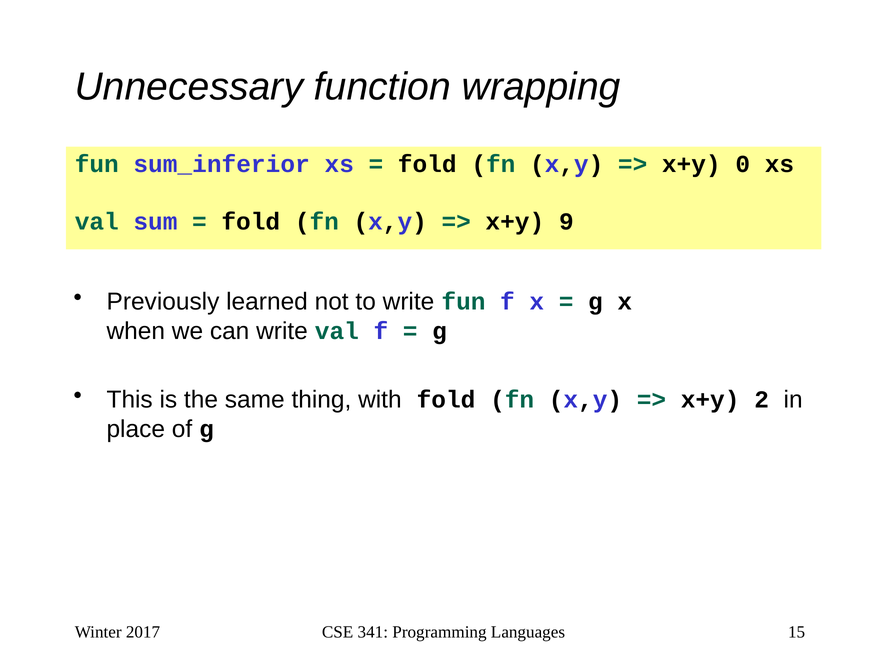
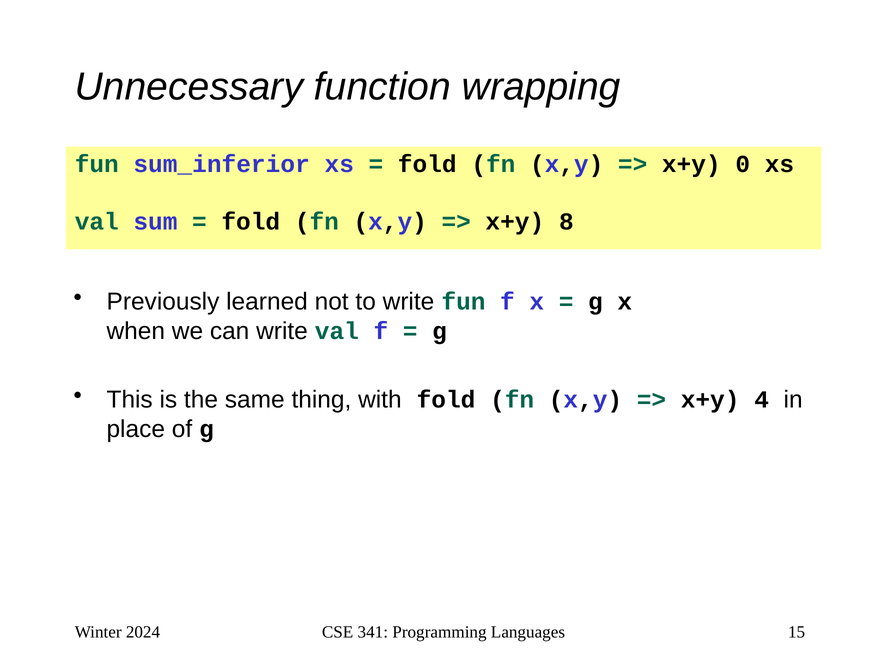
9: 9 -> 8
2: 2 -> 4
2017: 2017 -> 2024
